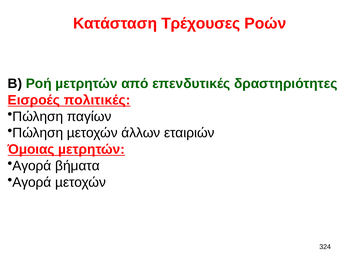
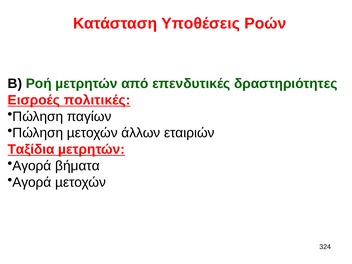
Τρέχουσες: Τρέχουσες -> Υποθέσεις
Όμοιας: Όμοιας -> Ταξίδια
